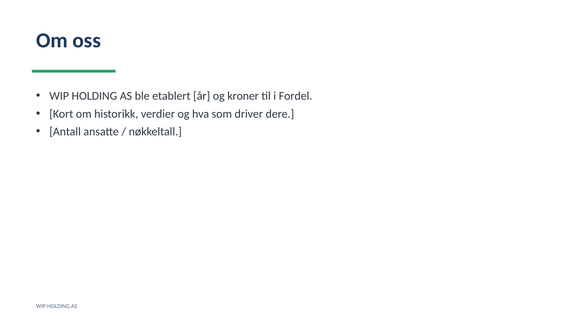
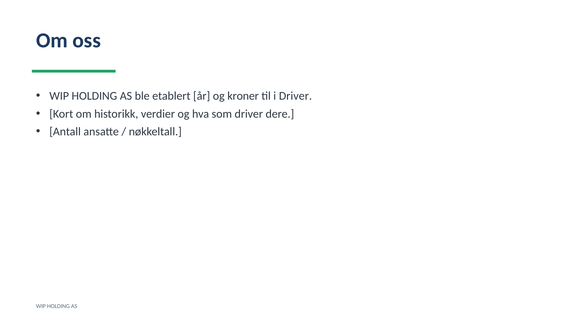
i Fordel: Fordel -> Driver
